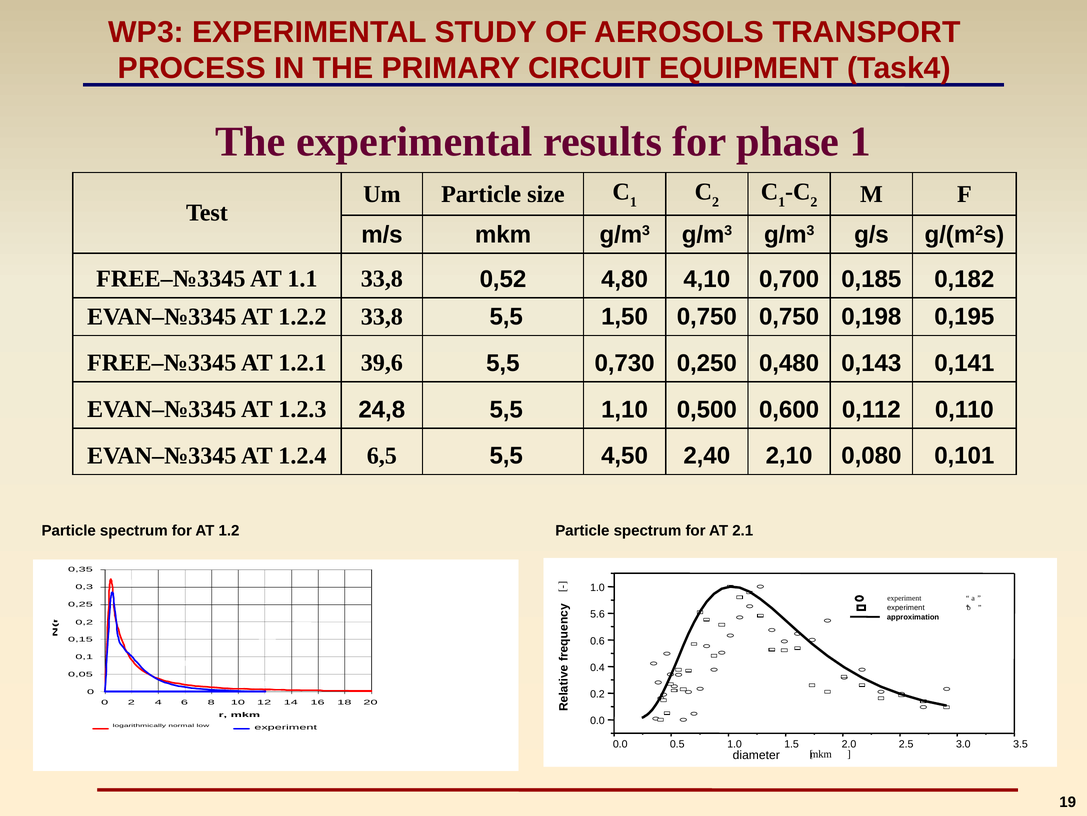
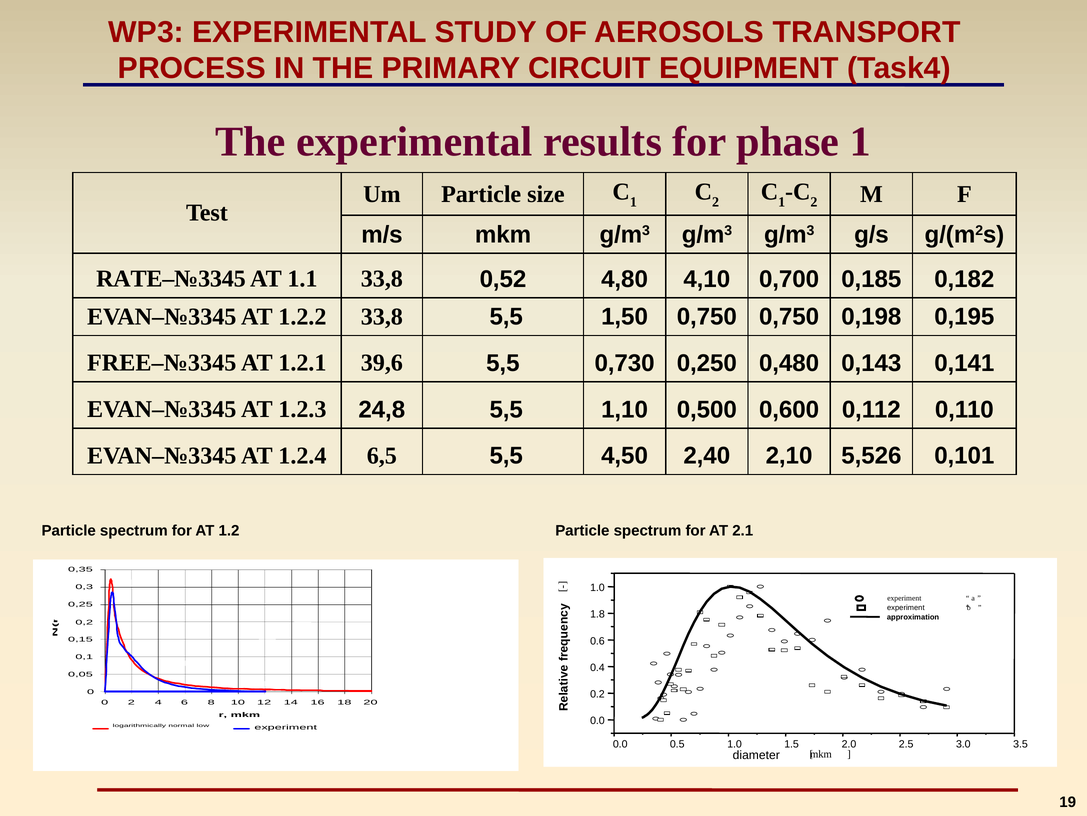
FREE–№3345 at (171, 279): FREE–№3345 -> RATE–№3345
0,080: 0,080 -> 5,526
5.6: 5.6 -> 1.8
